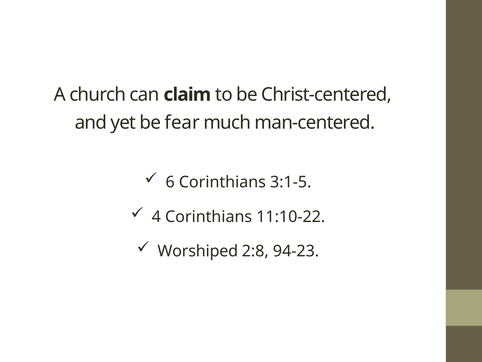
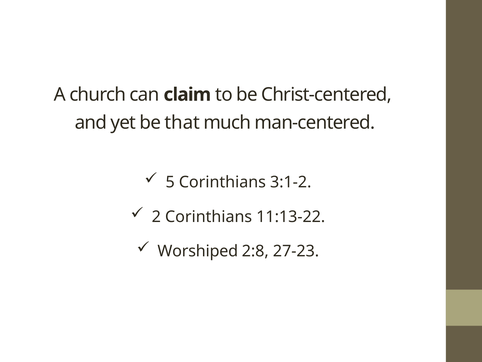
fear: fear -> that
6: 6 -> 5
3:1-5: 3:1-5 -> 3:1-2
4: 4 -> 2
11:10-22: 11:10-22 -> 11:13-22
94-23: 94-23 -> 27-23
